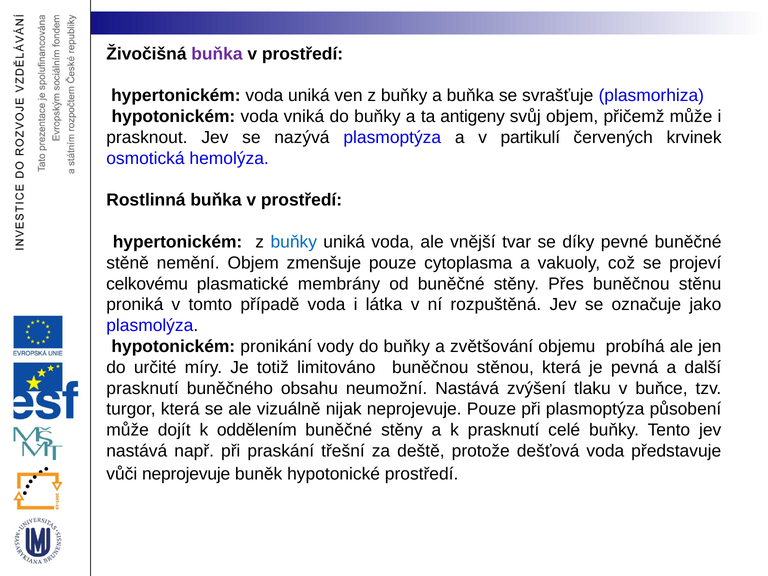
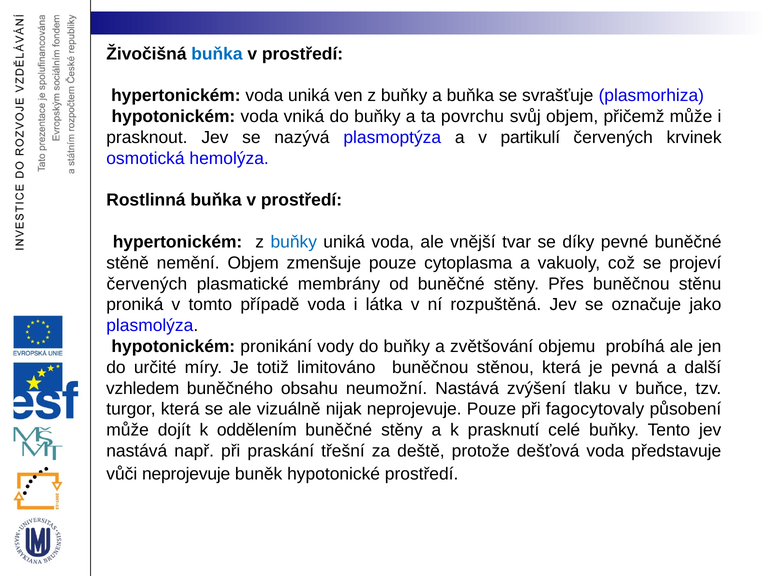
buňka at (217, 54) colour: purple -> blue
antigeny: antigeny -> povrchu
celkovému at (147, 284): celkovému -> červených
prasknutí at (143, 388): prasknutí -> vzhledem
při plasmoptýza: plasmoptýza -> fagocytovaly
